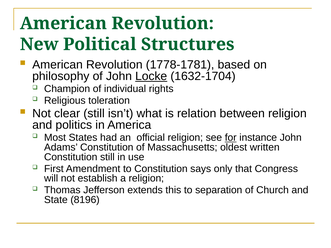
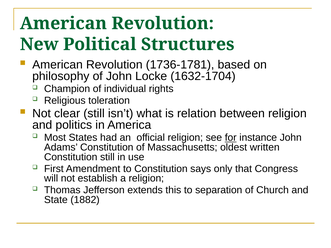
1778-1781: 1778-1781 -> 1736-1781
Locke underline: present -> none
8196: 8196 -> 1882
